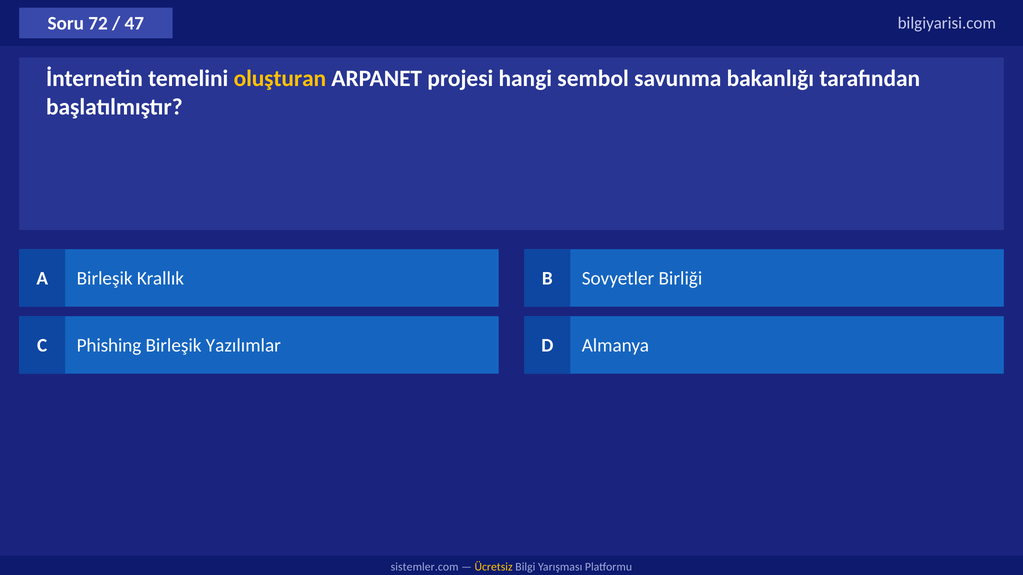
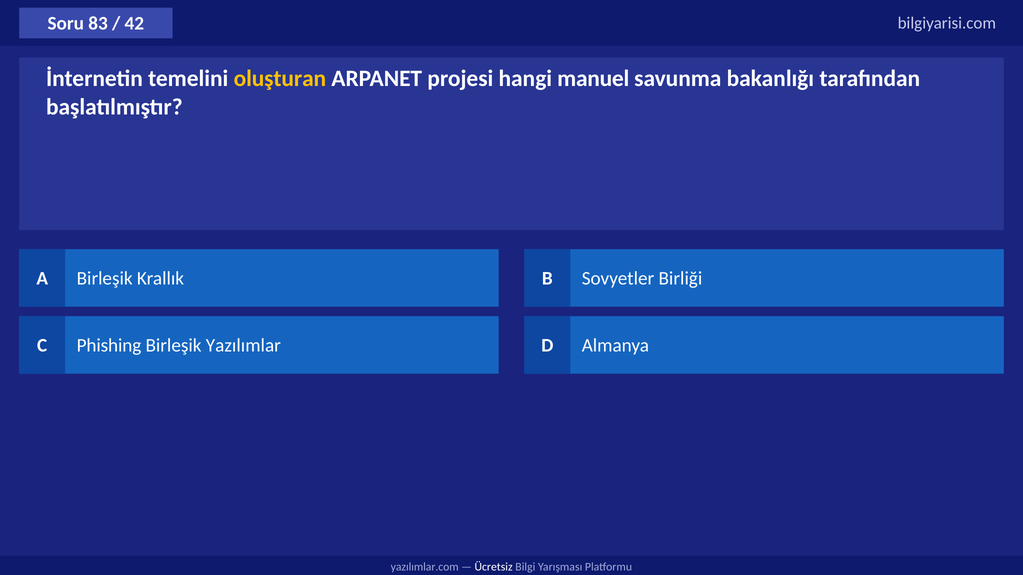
72: 72 -> 83
47: 47 -> 42
sembol: sembol -> manuel
sistemler.com: sistemler.com -> yazılımlar.com
Ücretsiz colour: yellow -> white
